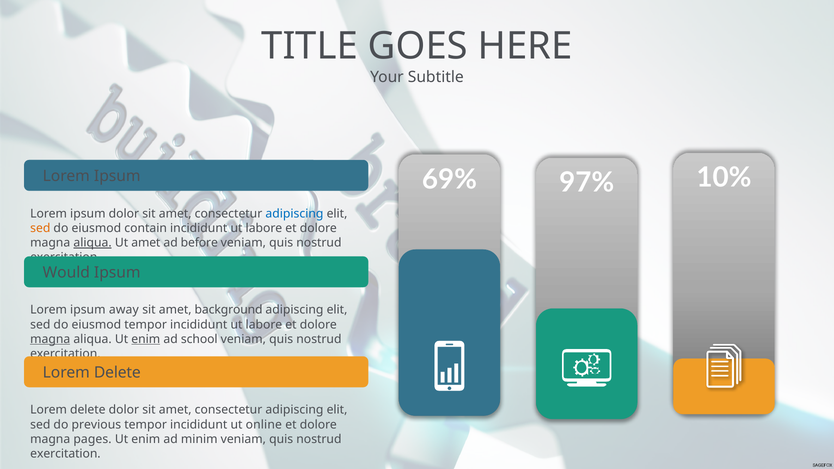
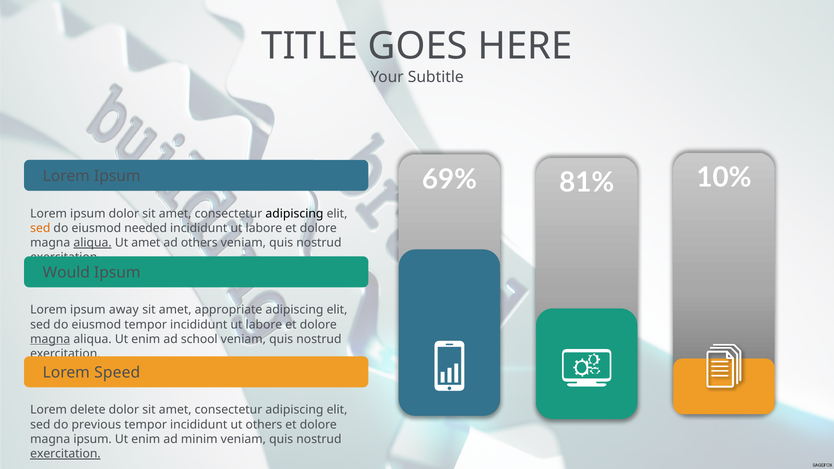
97%: 97% -> 81%
adipiscing at (294, 214) colour: blue -> black
contain: contain -> needed
ad before: before -> others
background: background -> appropriate
enim at (146, 339) underline: present -> none
Delete at (117, 373): Delete -> Speed
ut online: online -> others
magna pages: pages -> ipsum
exercitation at (65, 454) underline: none -> present
